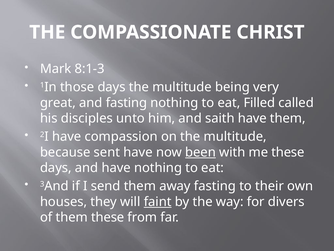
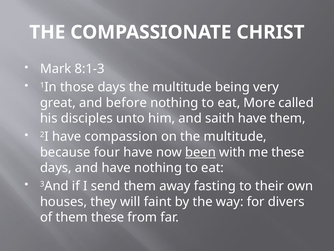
and fasting: fasting -> before
Filled: Filled -> More
sent: sent -> four
faint underline: present -> none
